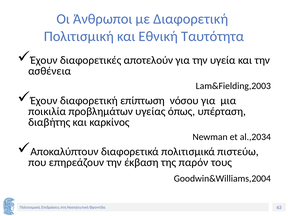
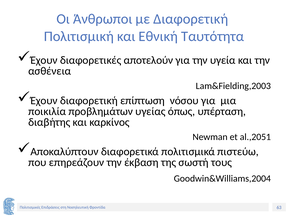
al.,2034: al.,2034 -> al.,2051
παρόν: παρόν -> σωστή
